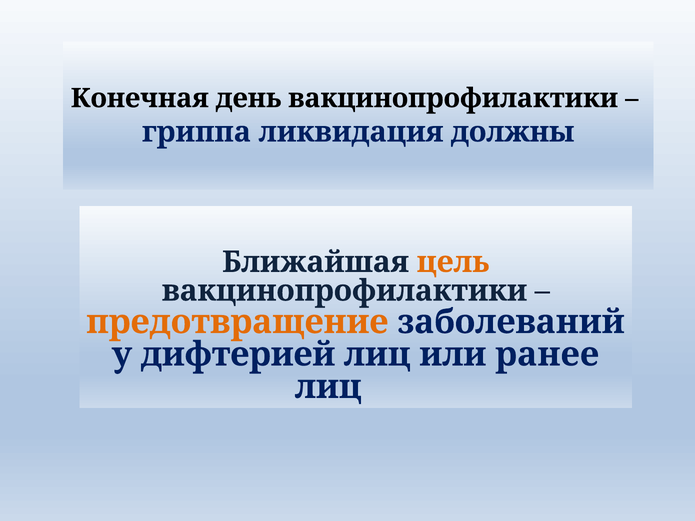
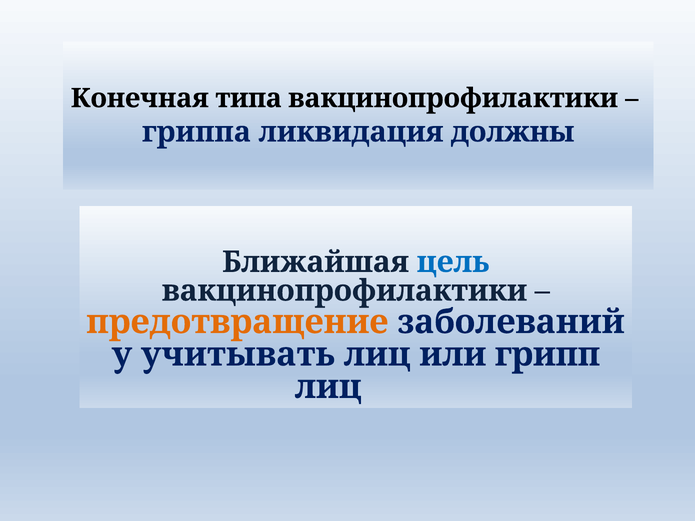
день: день -> типа
цель colour: orange -> blue
дифтерией: дифтерией -> учитывать
ранее: ранее -> грипп
